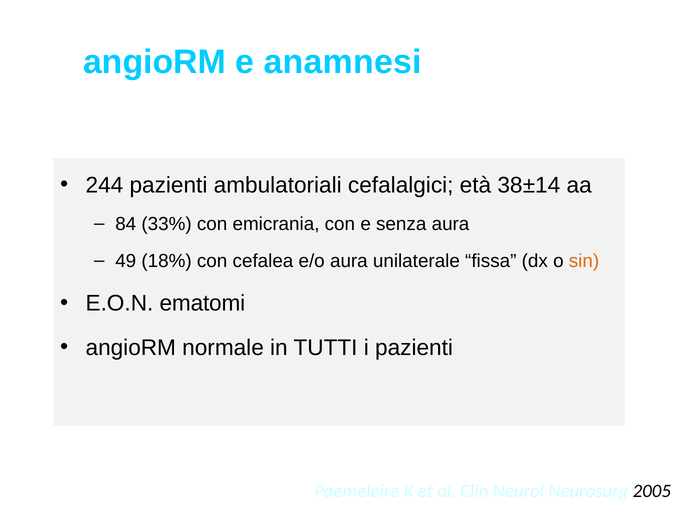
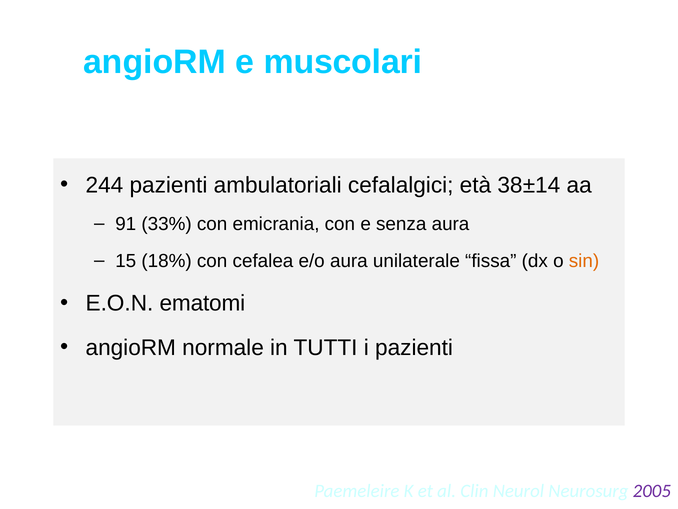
anamnesi: anamnesi -> muscolari
84: 84 -> 91
49: 49 -> 15
2005 colour: black -> purple
